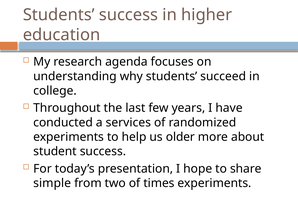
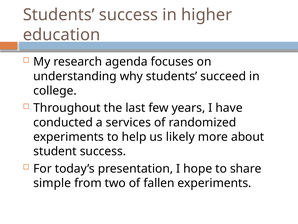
older: older -> likely
times: times -> fallen
